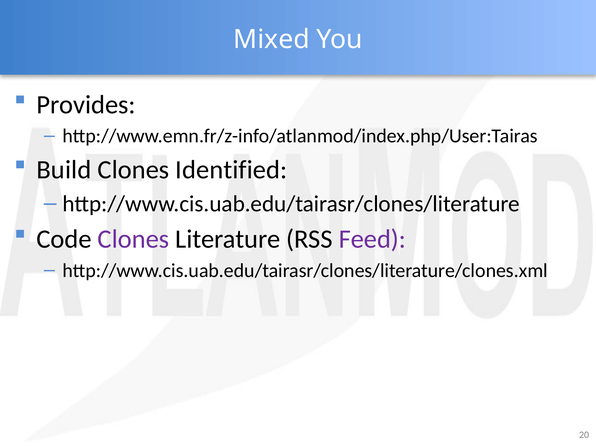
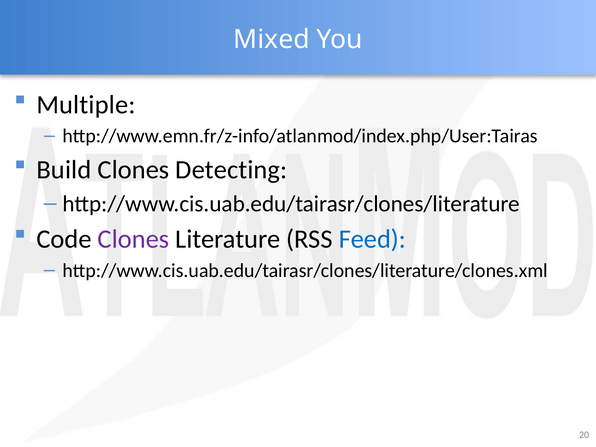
Provides: Provides -> Multiple
Identified: Identified -> Detecting
Feed colour: purple -> blue
